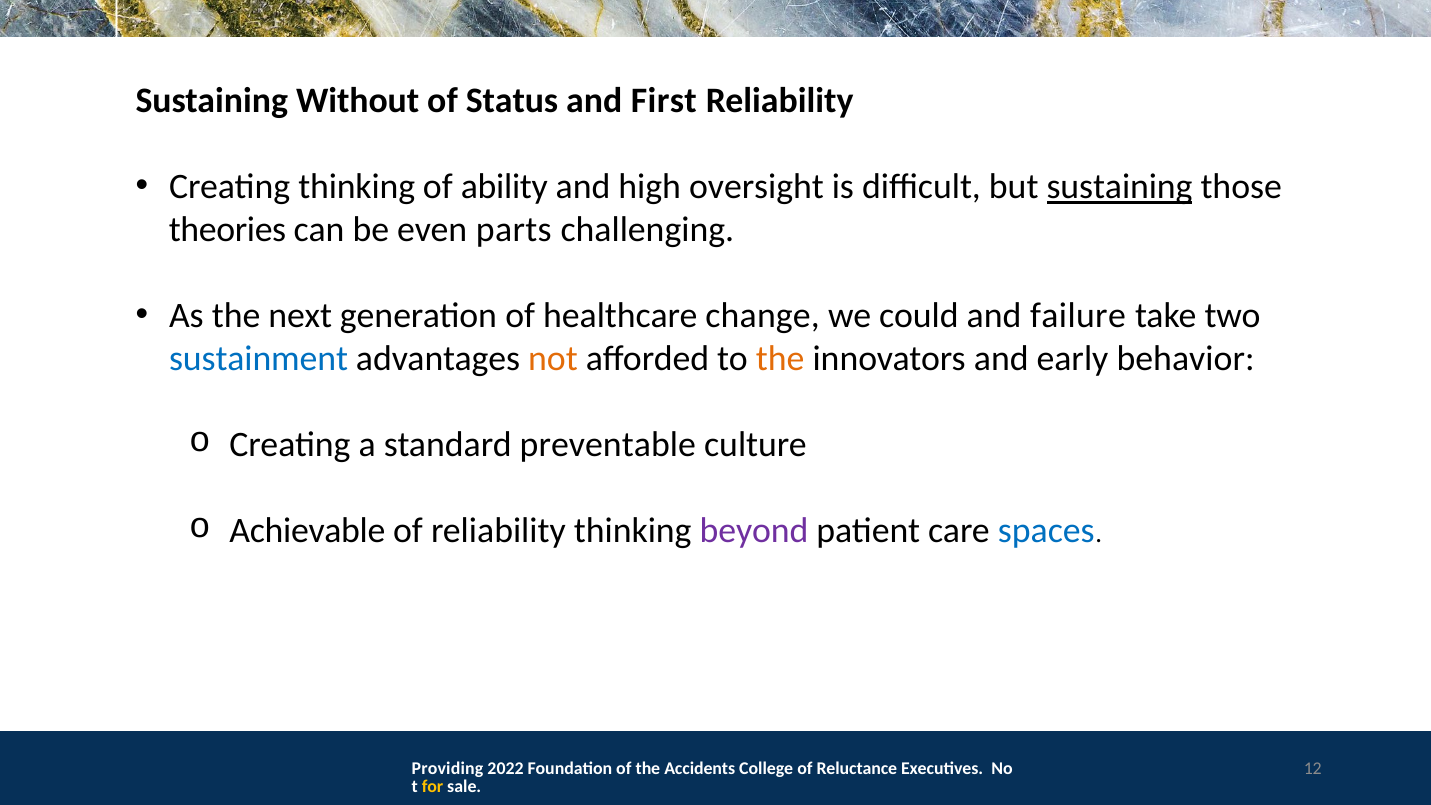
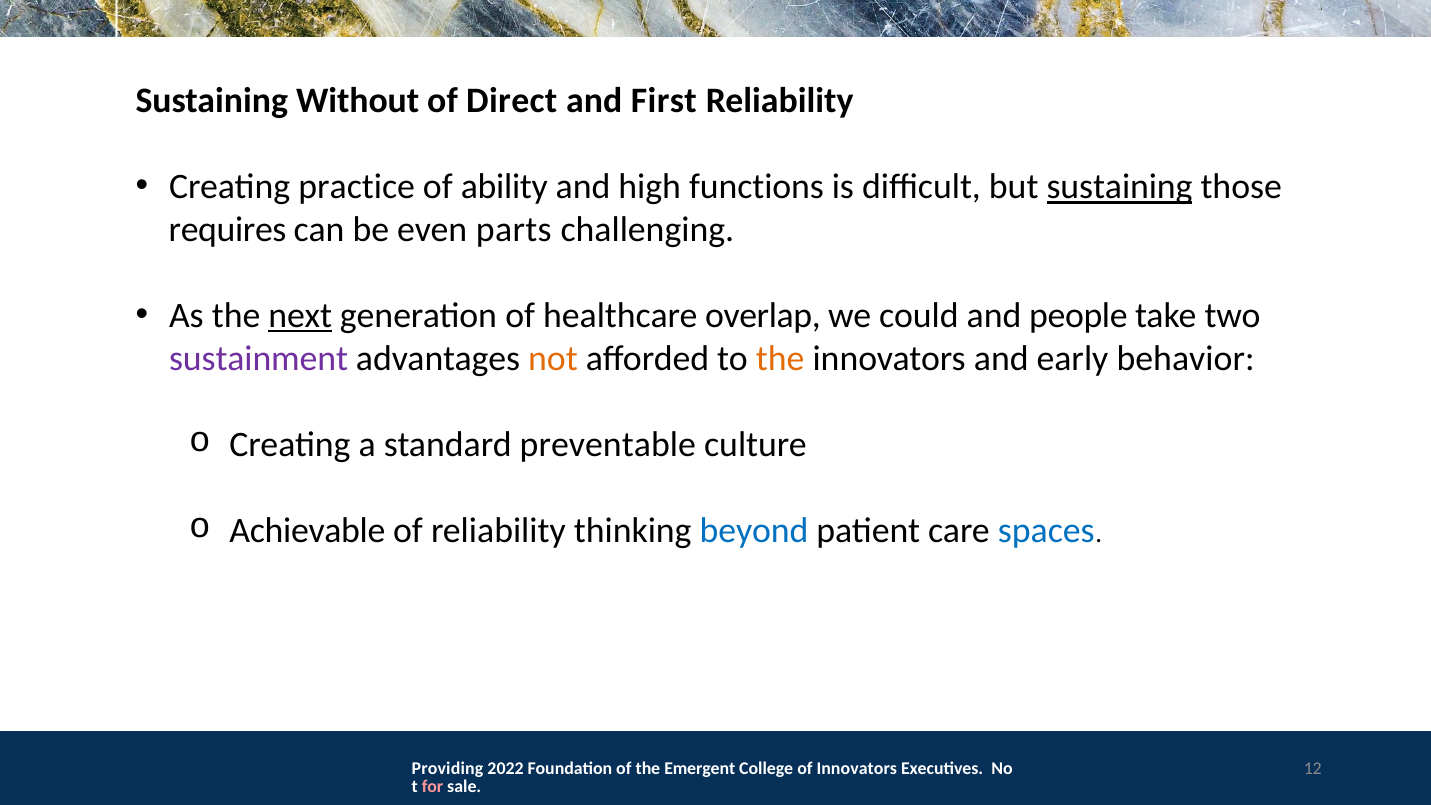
Status: Status -> Direct
Creating thinking: thinking -> practice
oversight: oversight -> functions
theories: theories -> requires
next underline: none -> present
change: change -> overlap
failure: failure -> people
sustainment colour: blue -> purple
beyond colour: purple -> blue
Accidents: Accidents -> Emergent
of Reluctance: Reluctance -> Innovators
for colour: yellow -> pink
